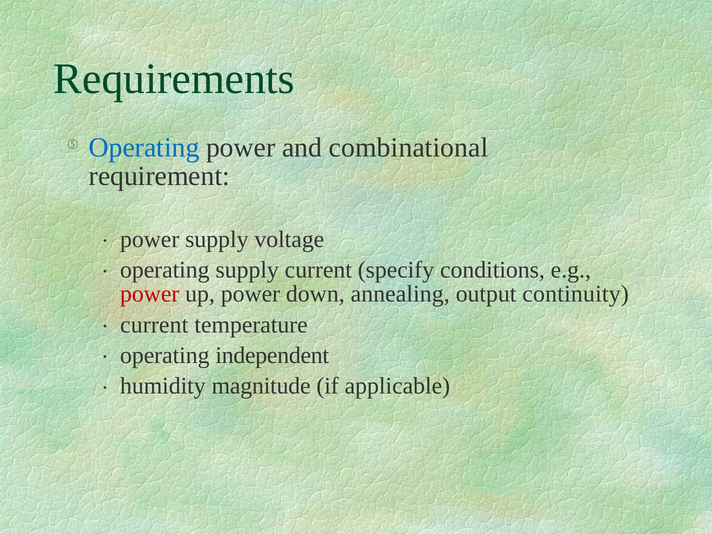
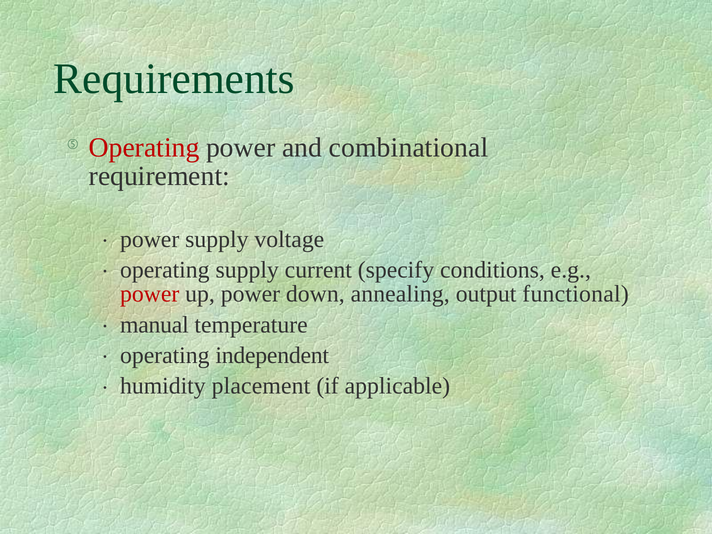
Operating at (144, 148) colour: blue -> red
continuity: continuity -> functional
current at (154, 325): current -> manual
magnitude: magnitude -> placement
